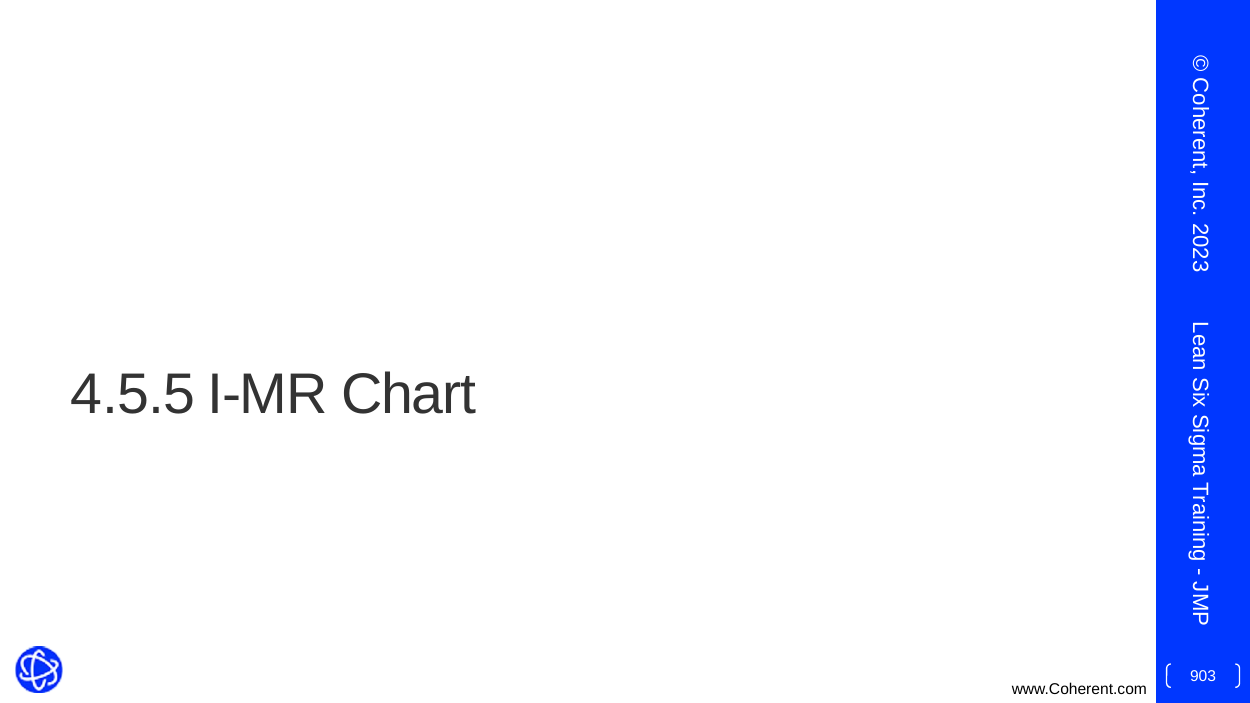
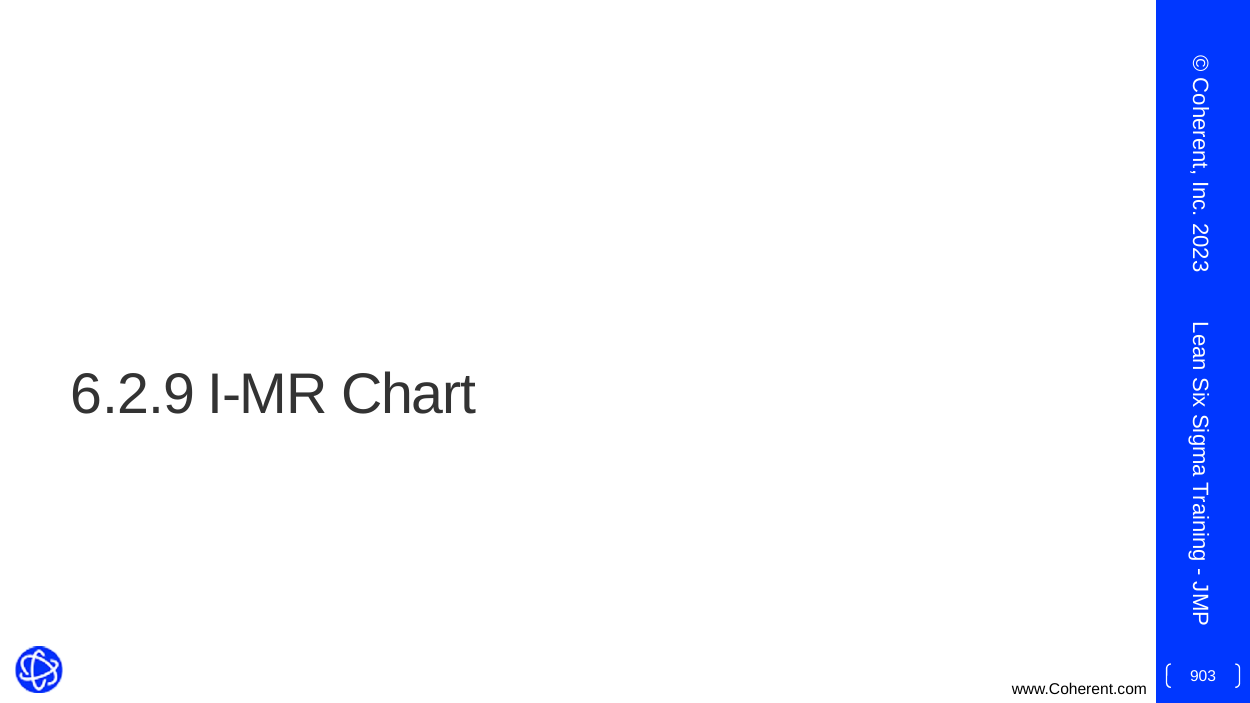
4.5.5: 4.5.5 -> 6.2.9
